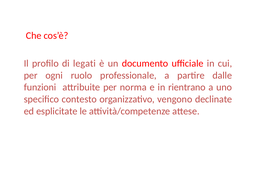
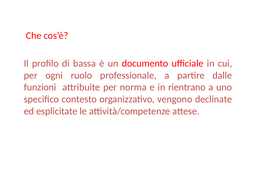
legati: legati -> bassa
